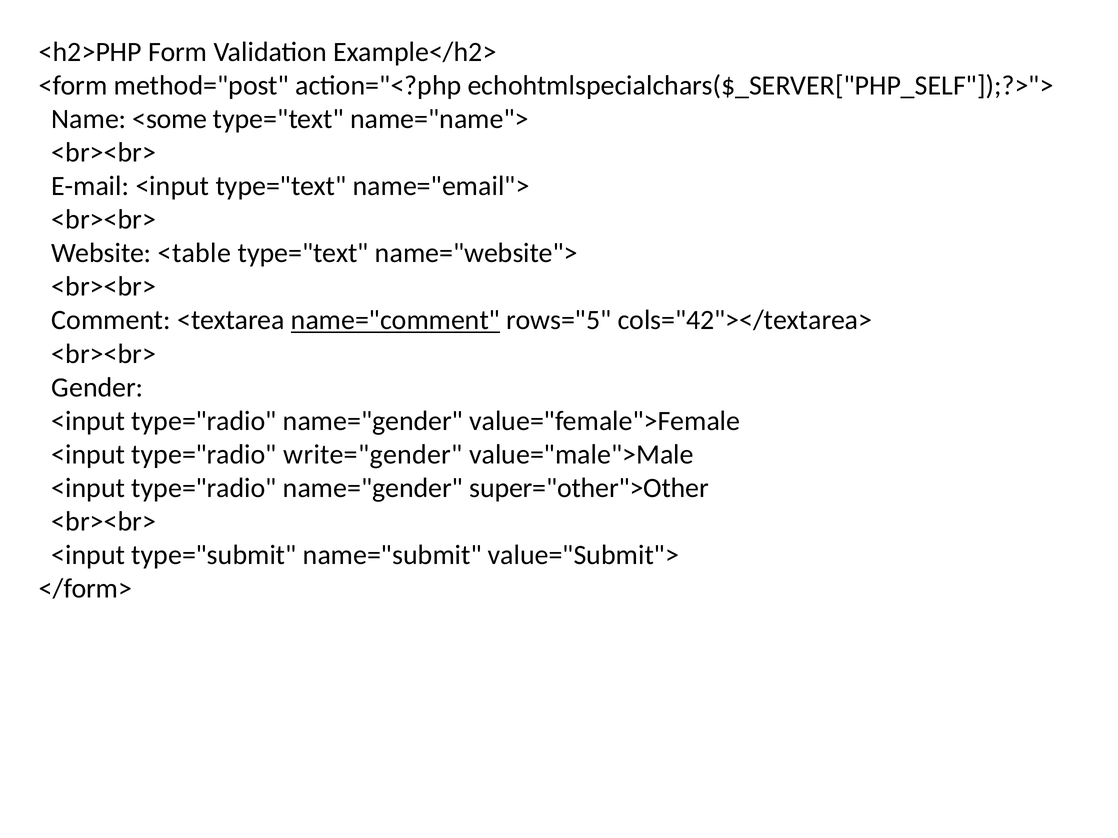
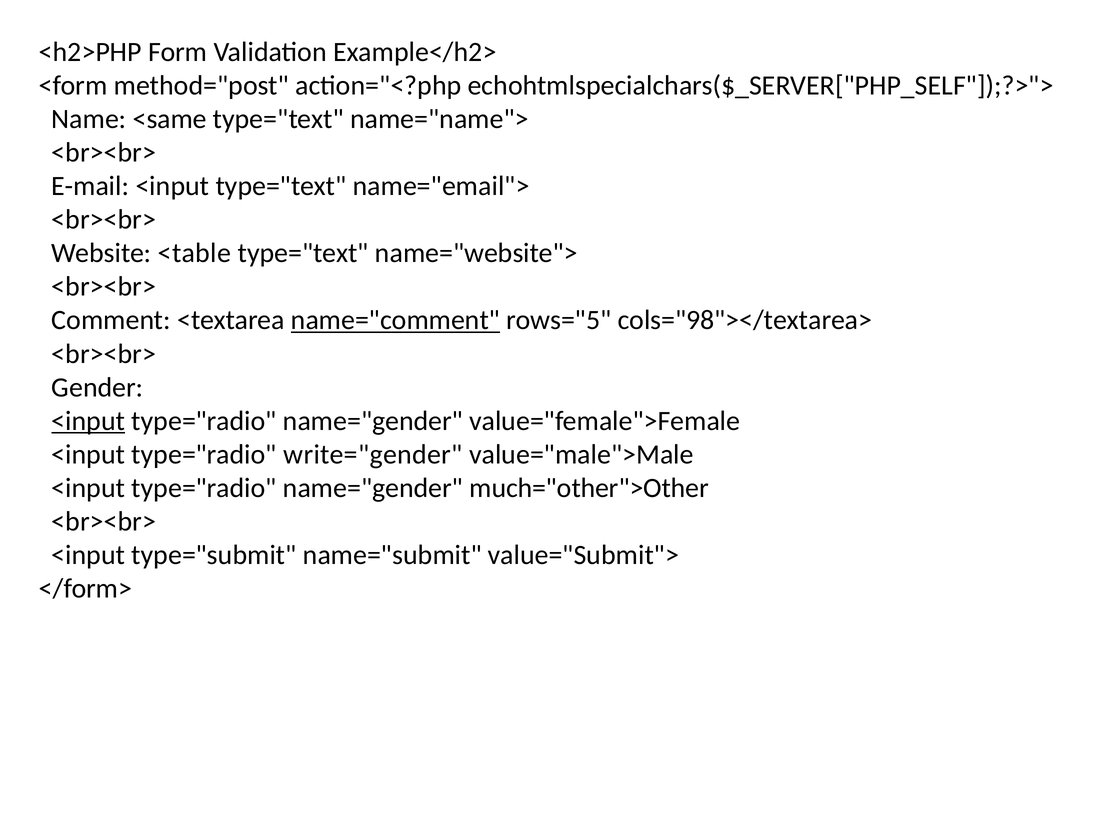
<some: <some -> <same
cols="42"></textarea>: cols="42"></textarea> -> cols="98"></textarea>
<input at (88, 421) underline: none -> present
super="other">Other: super="other">Other -> much="other">Other
